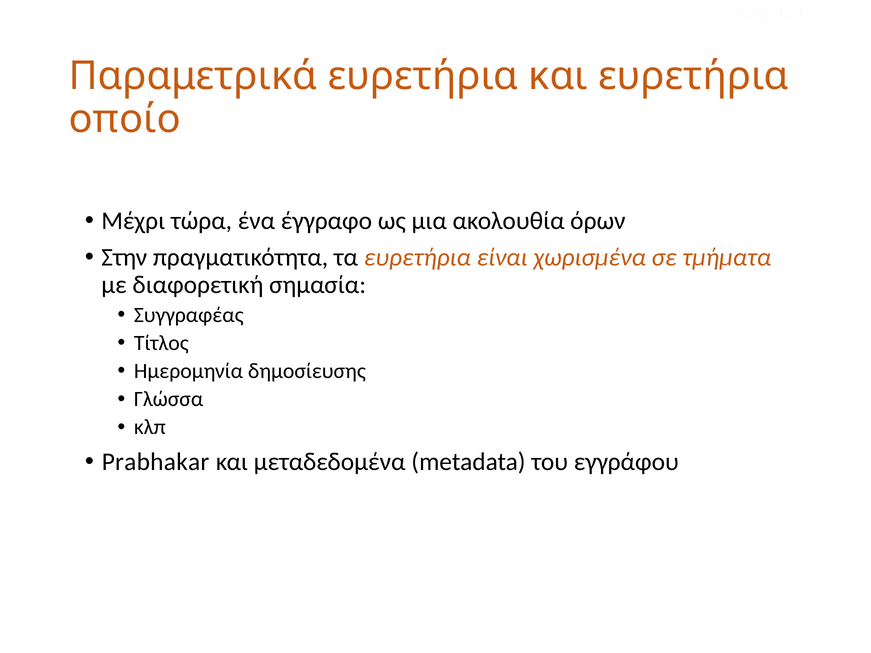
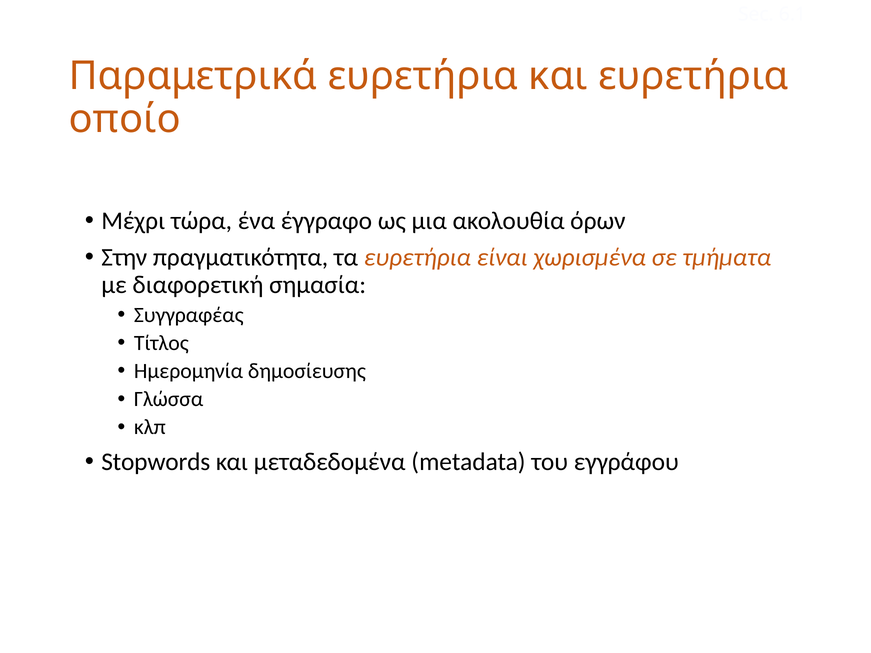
Prabhakar: Prabhakar -> Stopwords
